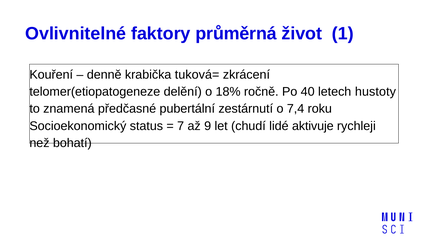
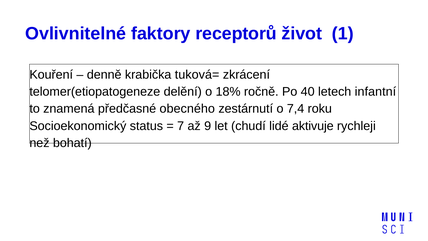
průměrná: průměrná -> receptorů
hustoty: hustoty -> infantní
pubertální: pubertální -> obecného
